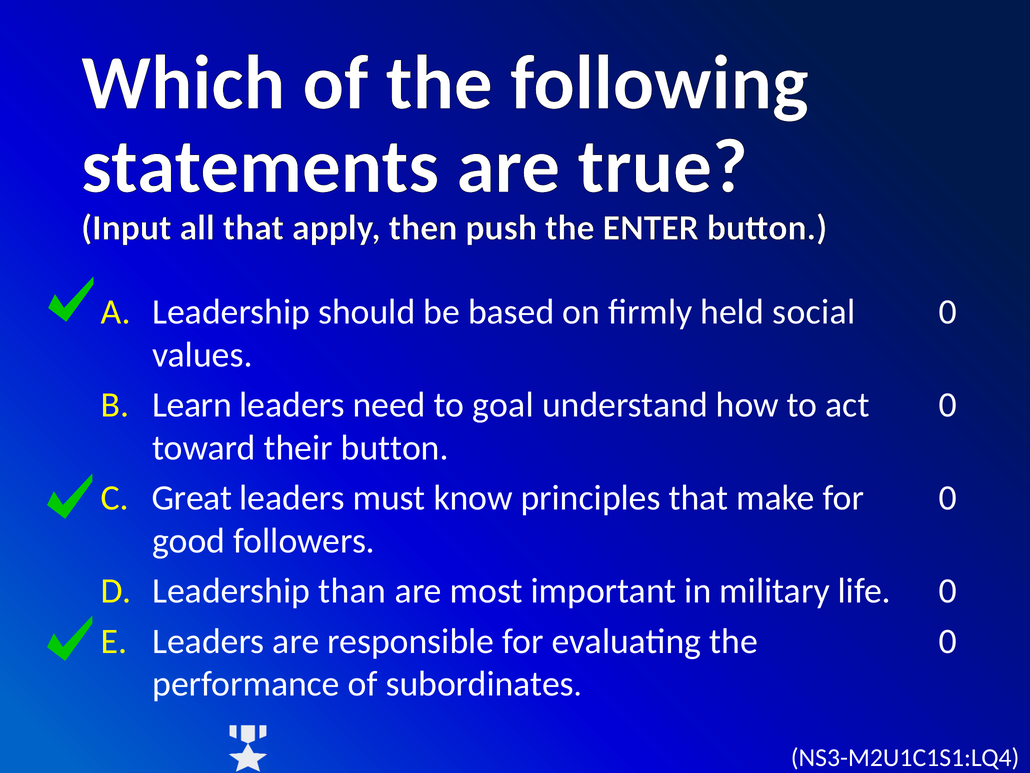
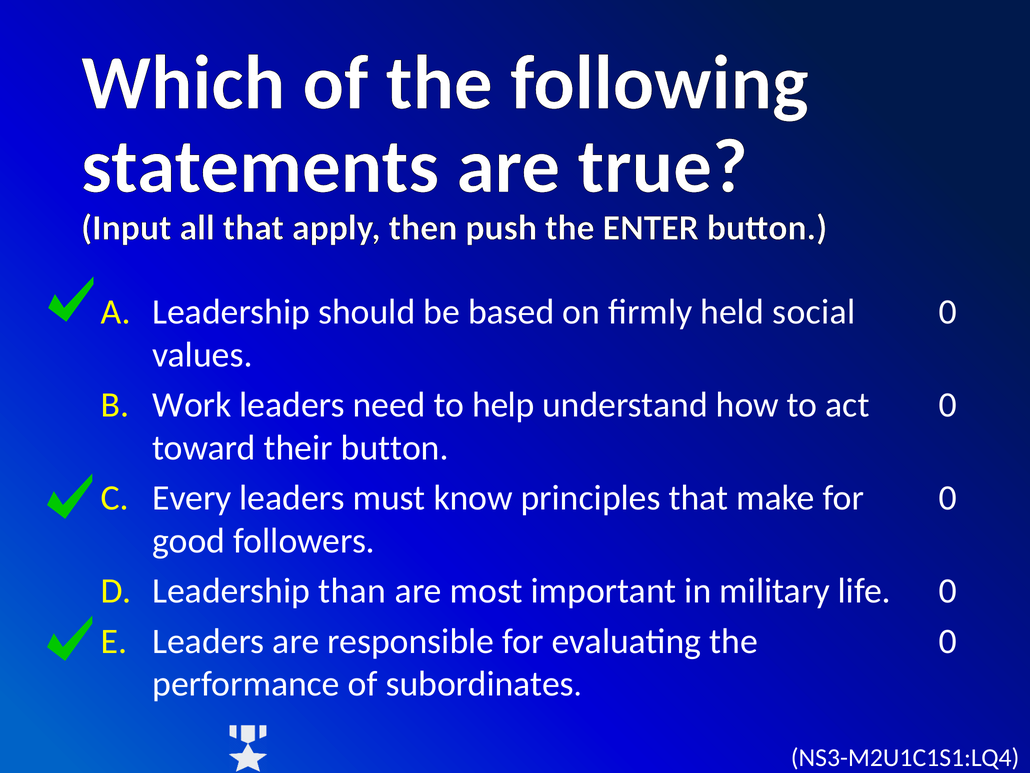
Learn: Learn -> Work
goal: goal -> help
Great: Great -> Every
